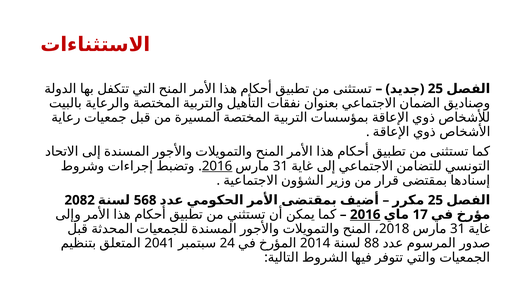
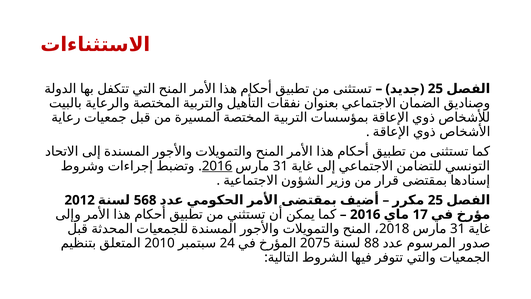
2082: 2082 -> 2012
2016 at (365, 214) underline: present -> none
2041: 2041 -> 2010
2014: 2014 -> 2075
